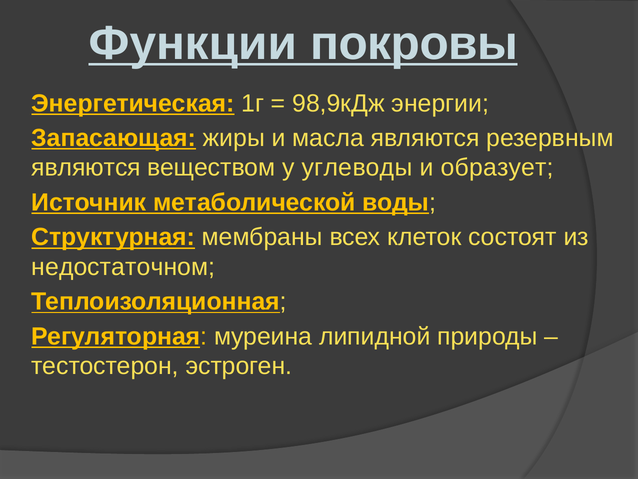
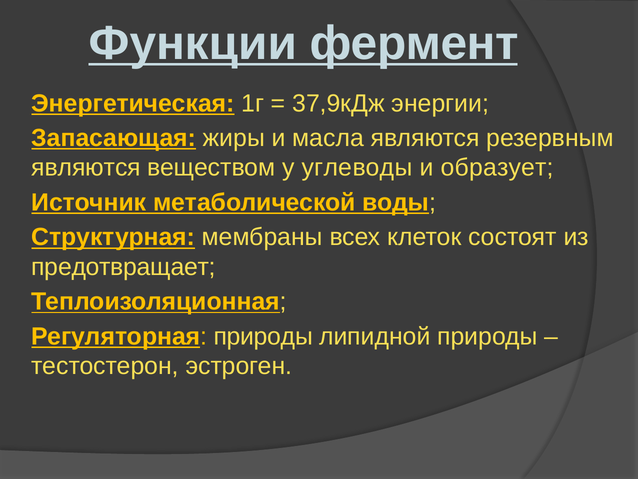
покровы: покровы -> фермент
98,9кДж: 98,9кДж -> 37,9кДж
недостаточном: недостаточном -> предотвращает
Регуляторная муреина: муреина -> природы
